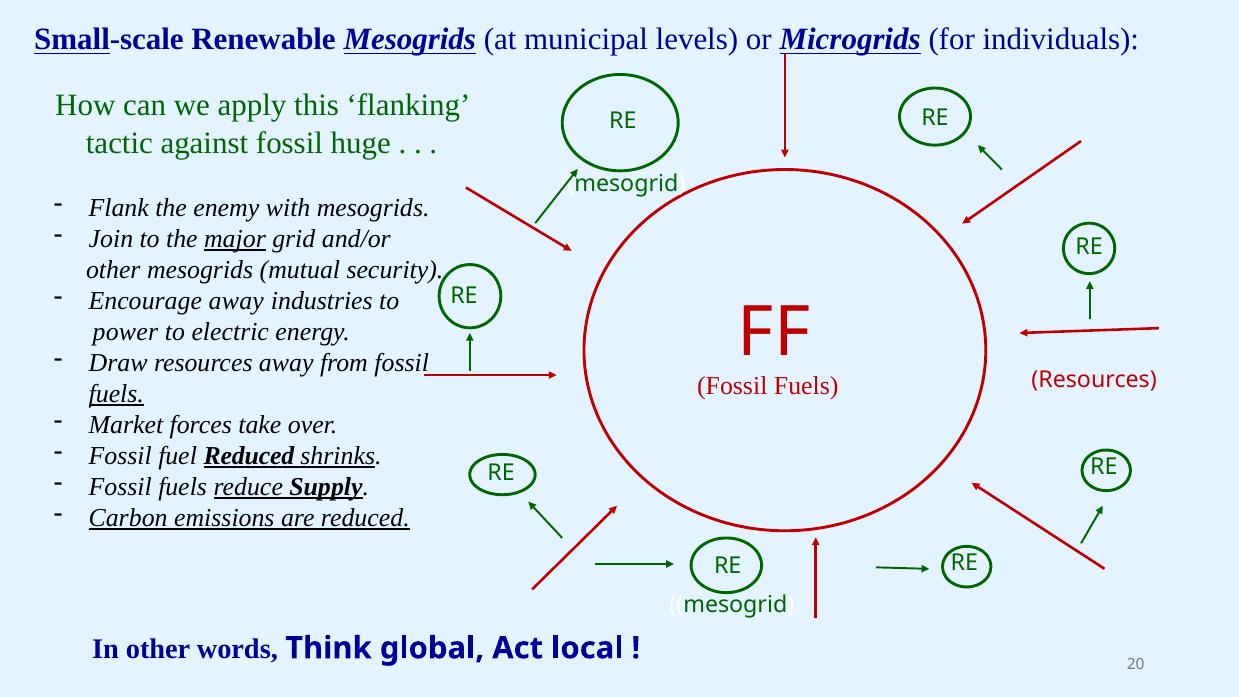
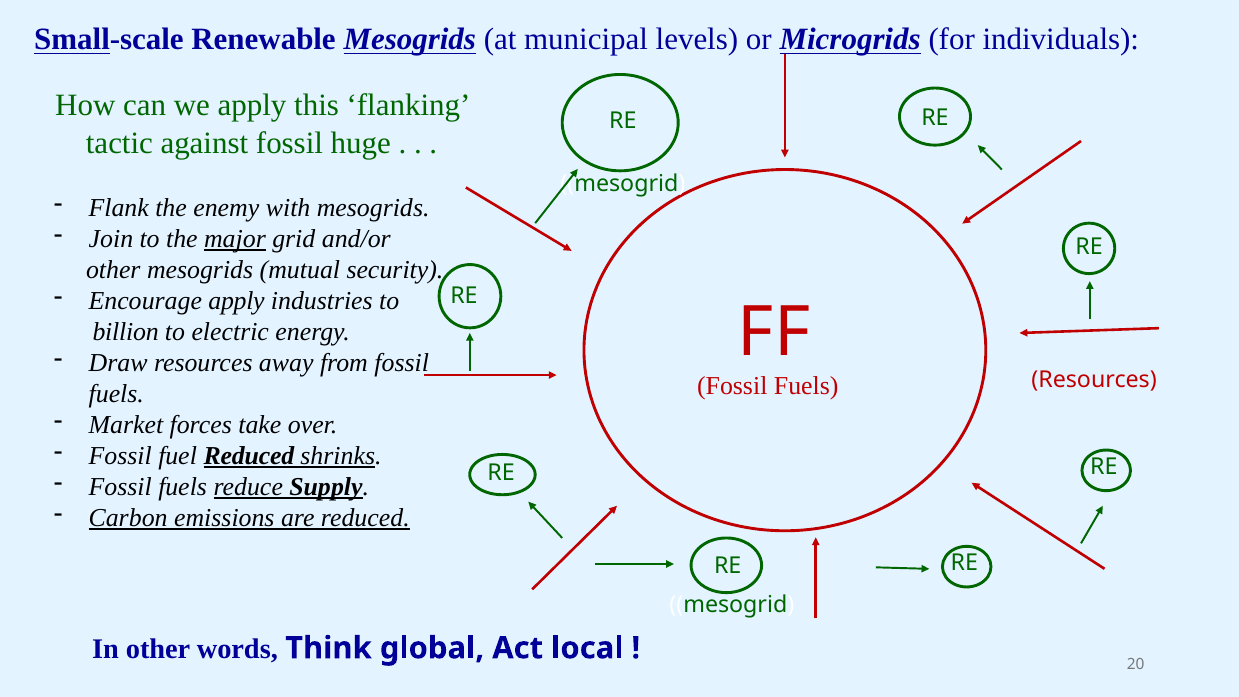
Encourage away: away -> apply
power: power -> billion
fuels at (116, 394) underline: present -> none
